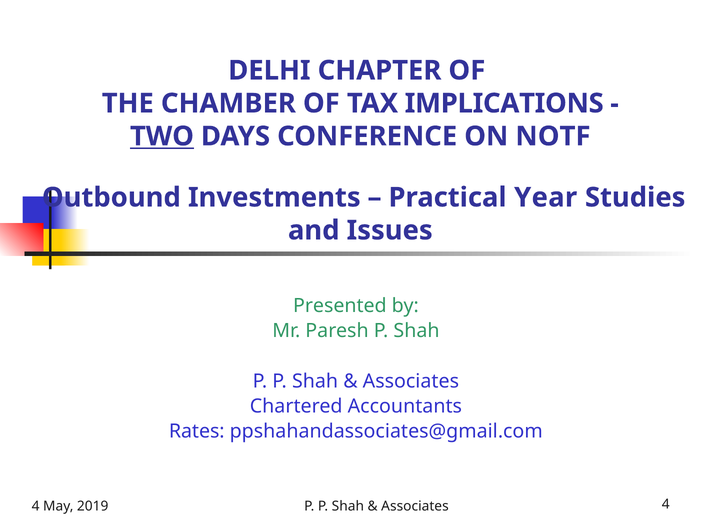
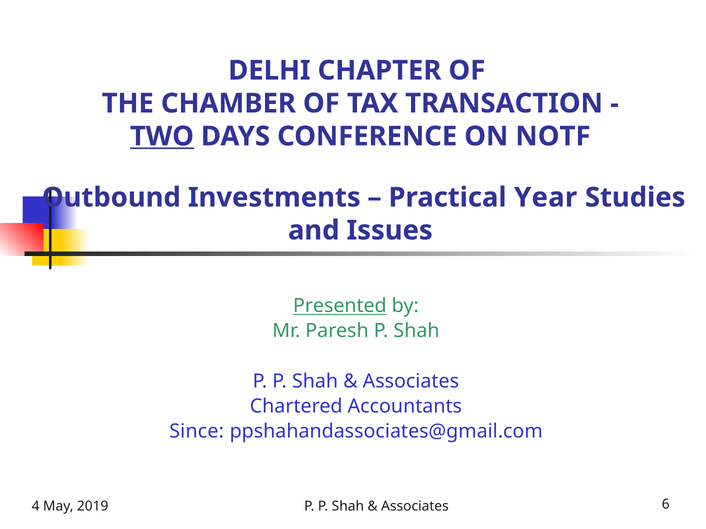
IMPLICATIONS: IMPLICATIONS -> TRANSACTION
Presented underline: none -> present
Rates: Rates -> Since
2019 4: 4 -> 6
